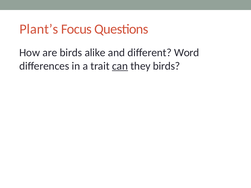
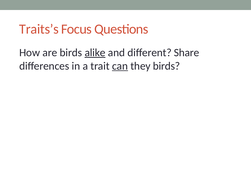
Plant’s: Plant’s -> Traits’s
alike underline: none -> present
Word: Word -> Share
